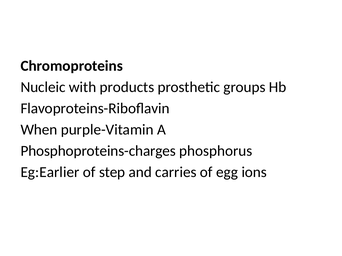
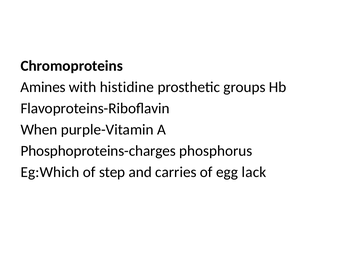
Nucleic: Nucleic -> Amines
products: products -> histidine
Eg:Earlier: Eg:Earlier -> Eg:Which
ions: ions -> lack
